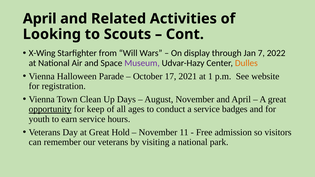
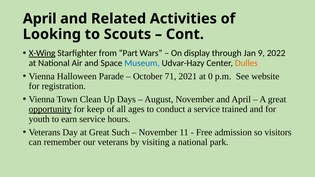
X-Wing underline: none -> present
Will: Will -> Part
7: 7 -> 9
Museum colour: purple -> blue
17: 17 -> 71
1: 1 -> 0
badges: badges -> trained
Hold: Hold -> Such
